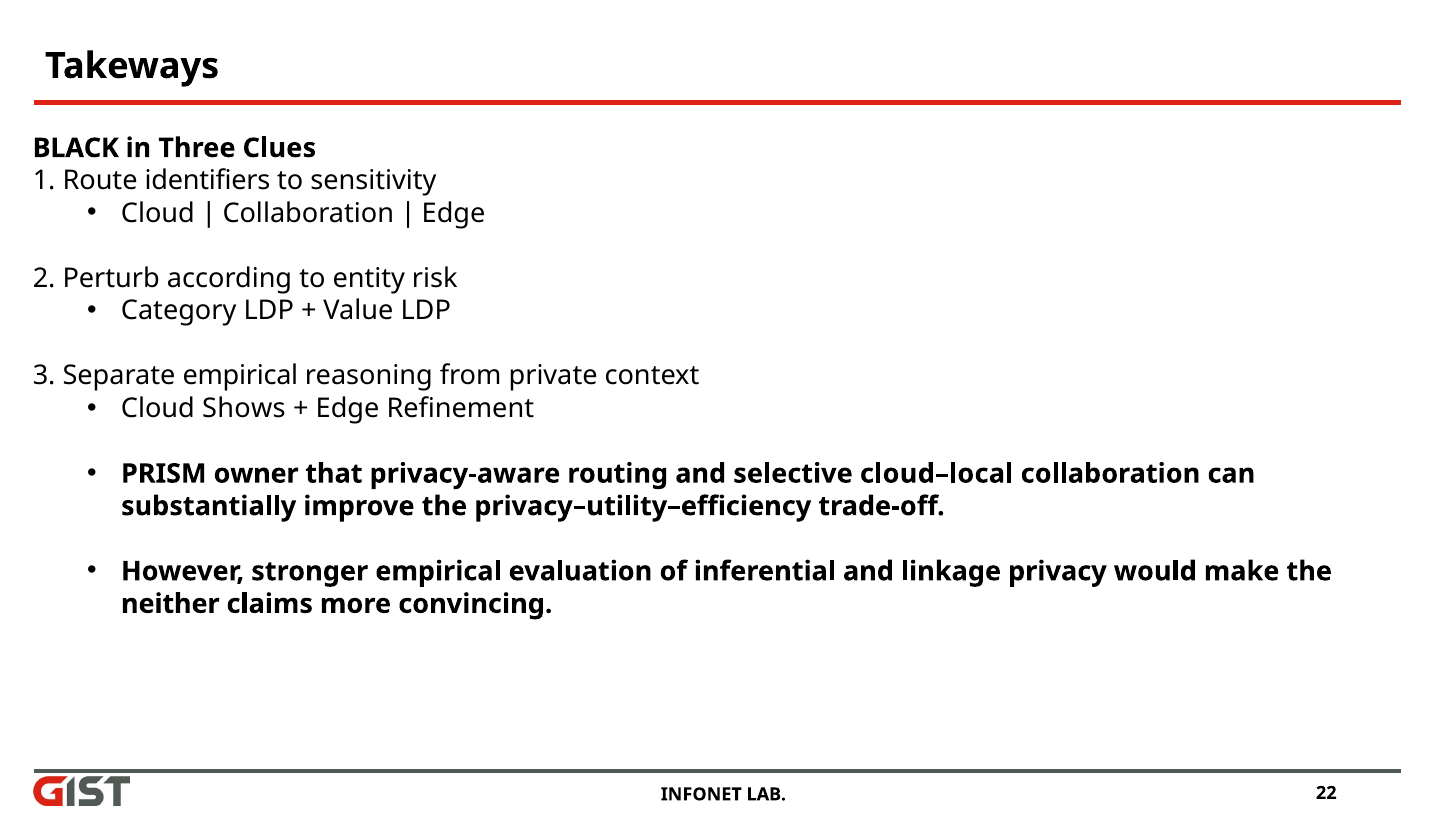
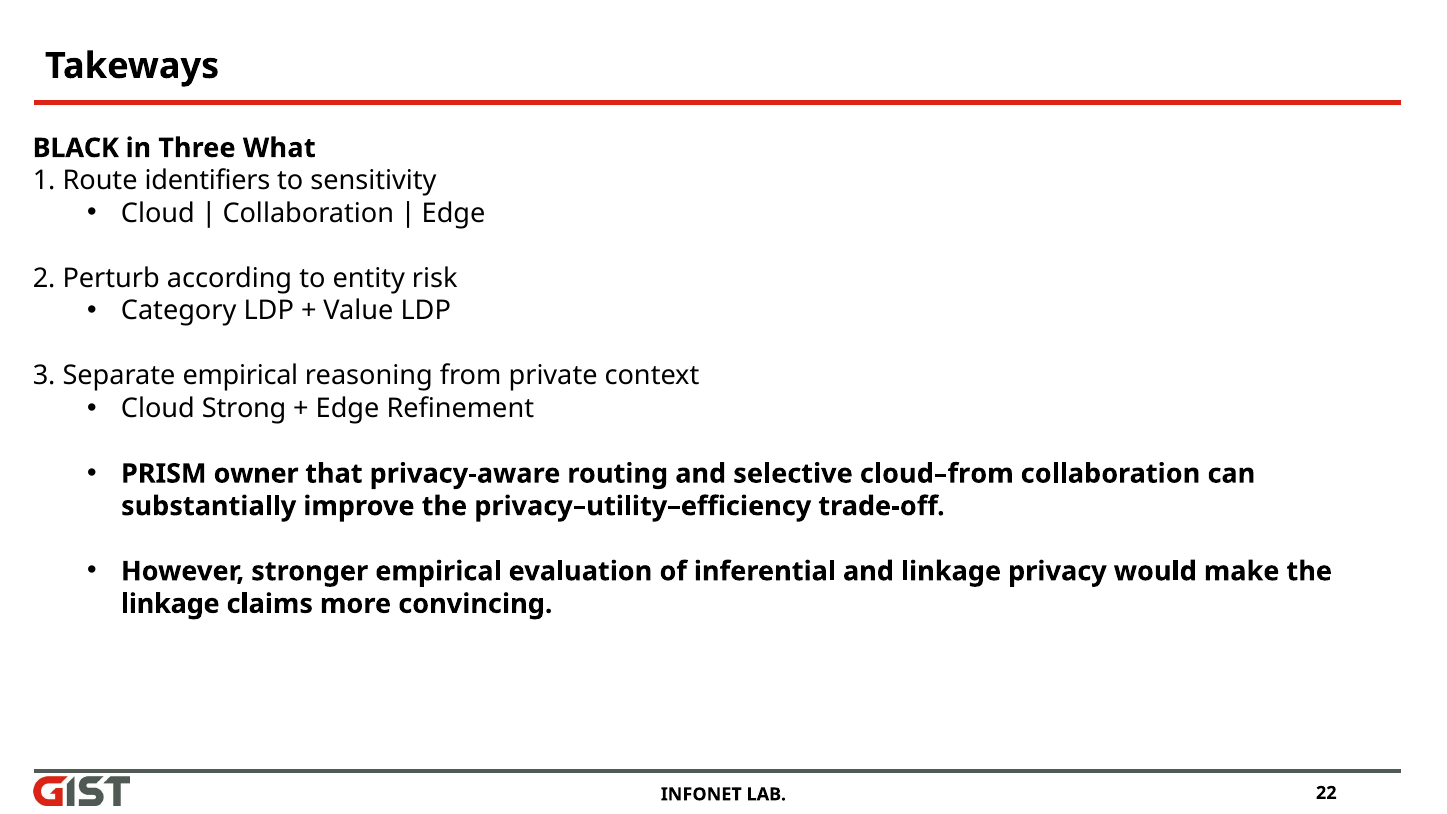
Clues: Clues -> What
Shows: Shows -> Strong
cloud–local: cloud–local -> cloud–from
neither at (170, 604): neither -> linkage
